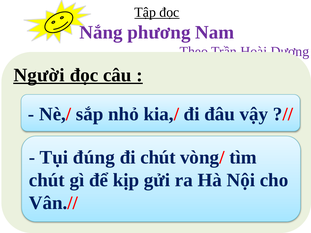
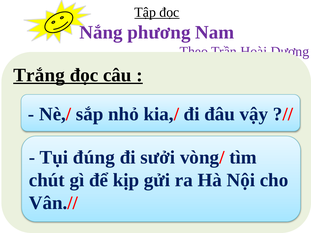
Người: Người -> Trắng
đi chút: chút -> sưởi
